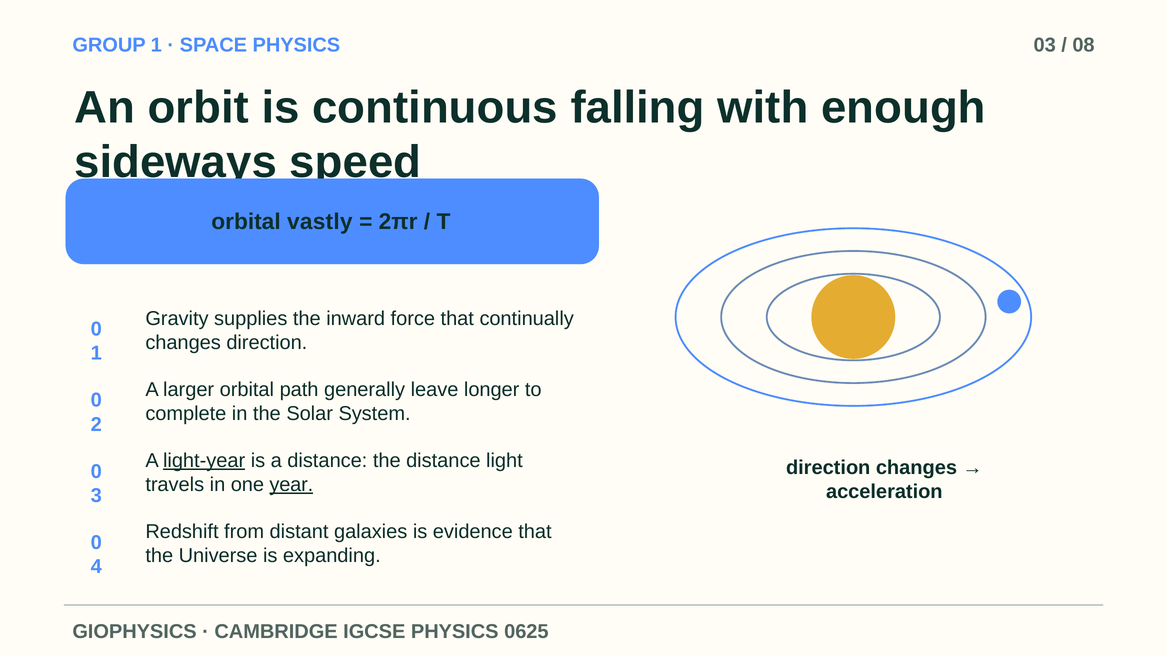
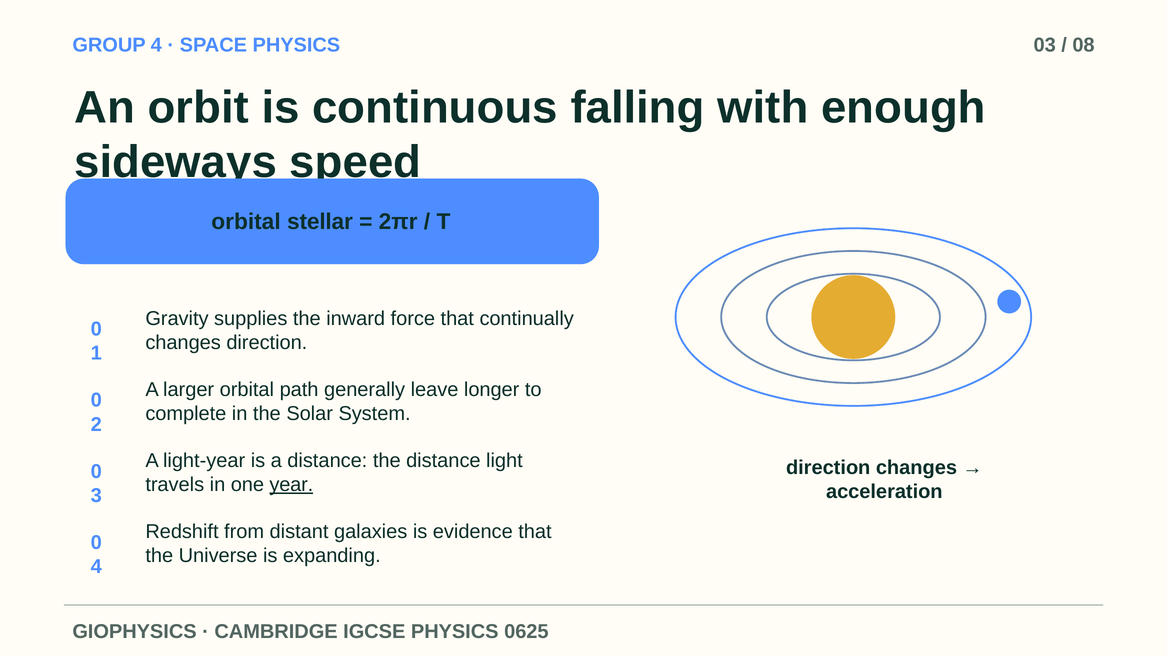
GROUP 1: 1 -> 4
vastly: vastly -> stellar
light-year underline: present -> none
